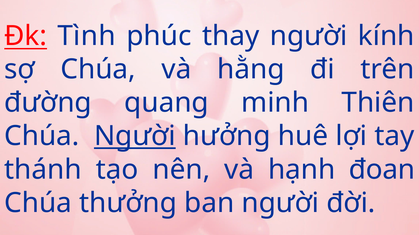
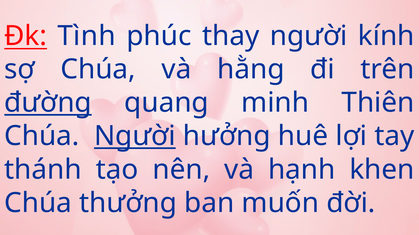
đường underline: none -> present
đoan: đoan -> khen
ban người: người -> muốn
